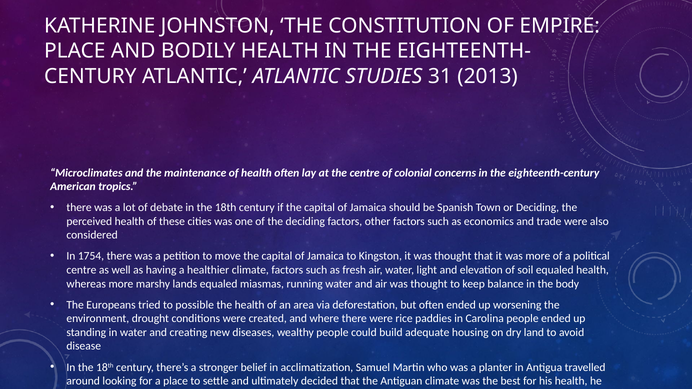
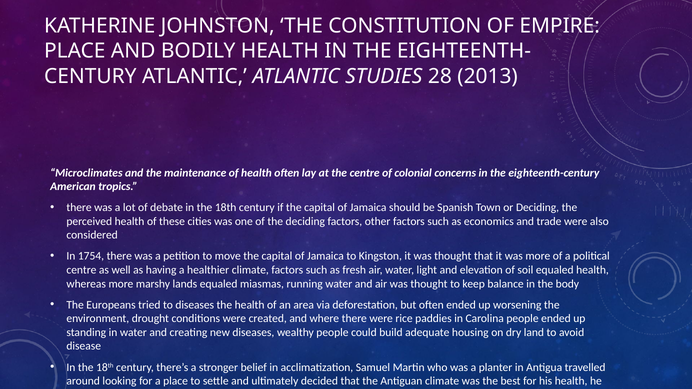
31: 31 -> 28
to possible: possible -> diseases
